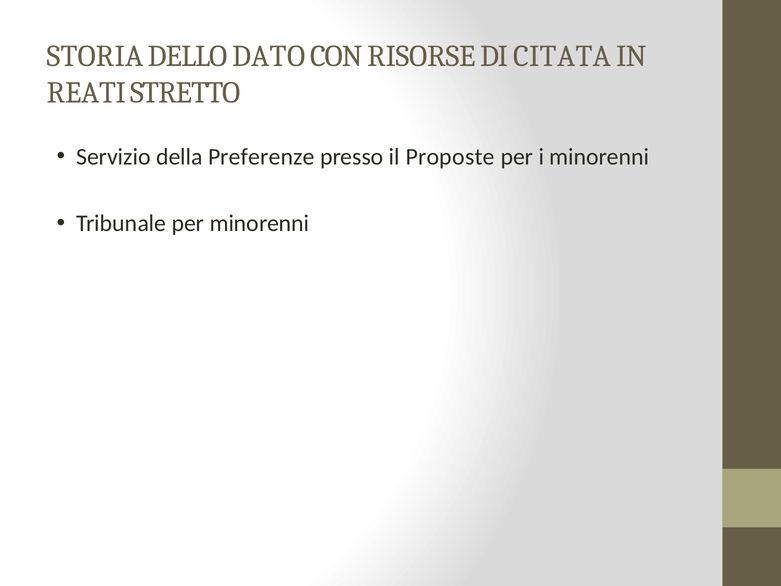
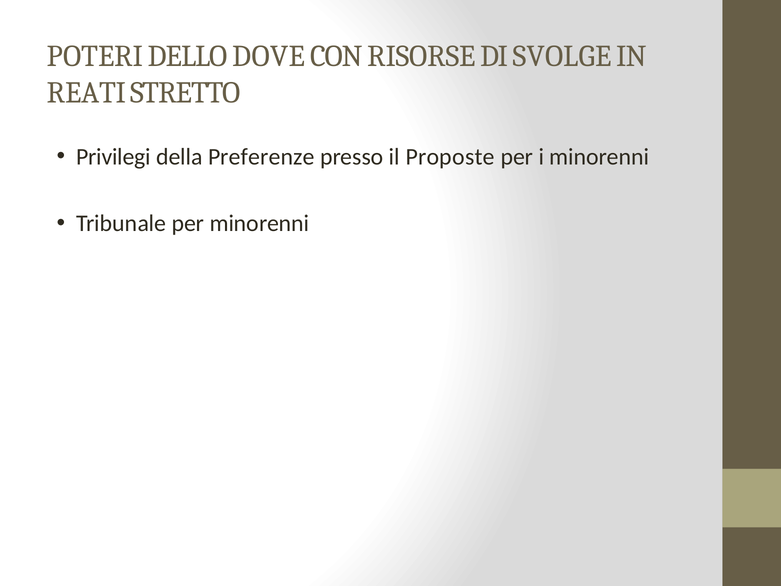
STORIA: STORIA -> POTERI
DATO: DATO -> DOVE
CITATA: CITATA -> SVOLGE
Servizio: Servizio -> Privilegi
